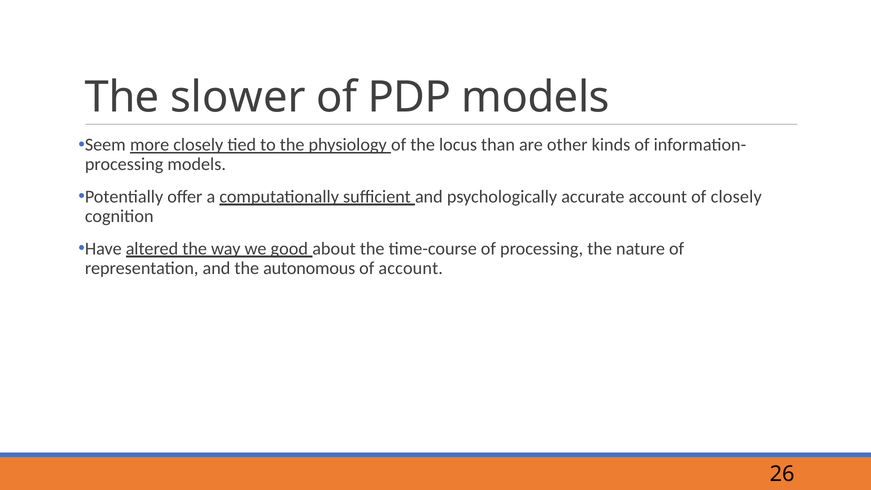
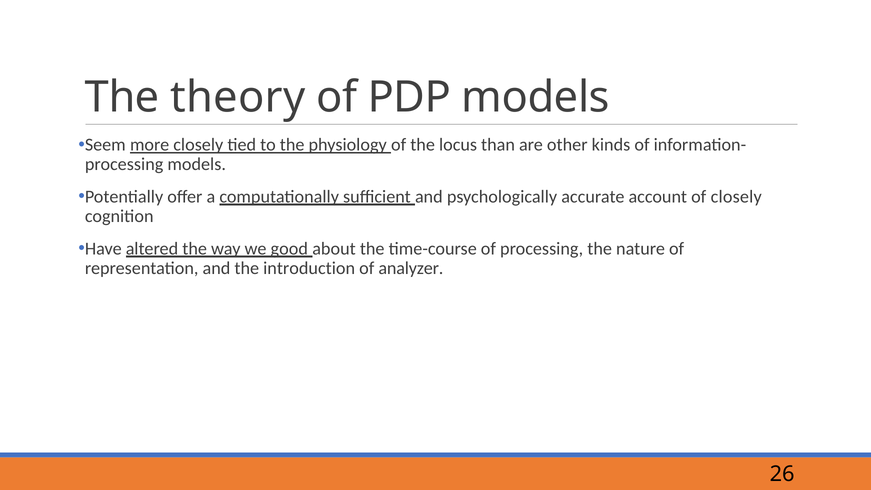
slower: slower -> theory
autonomous: autonomous -> introduction
of account: account -> analyzer
